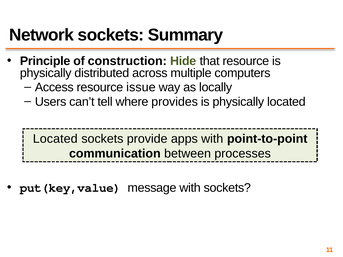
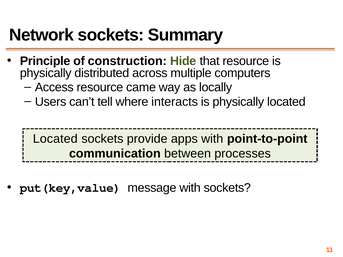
issue: issue -> came
provides: provides -> interacts
